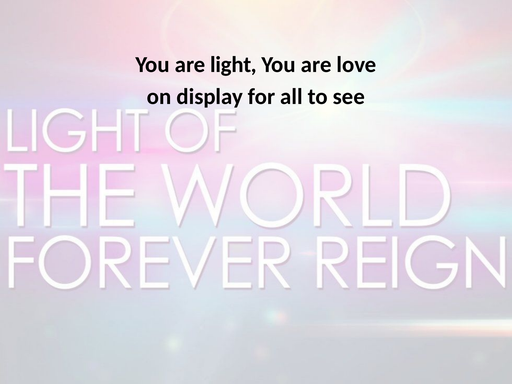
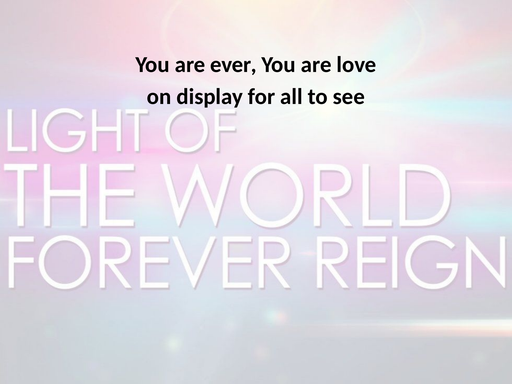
light: light -> ever
